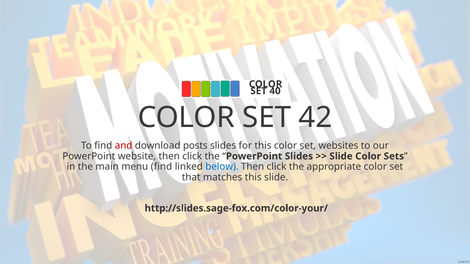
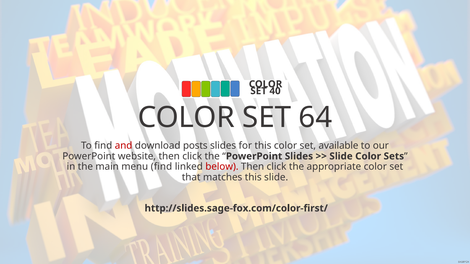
42: 42 -> 64
websites: websites -> available
below colour: blue -> red
http://slides.sage-fox.com/color-your/: http://slides.sage-fox.com/color-your/ -> http://slides.sage-fox.com/color-first/
